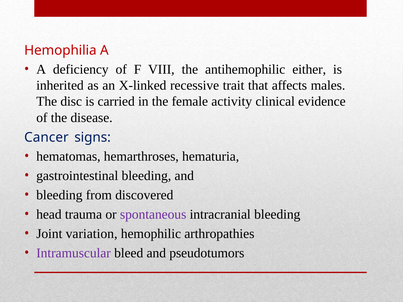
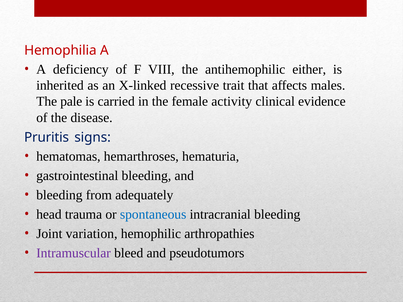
disc: disc -> pale
Cancer: Cancer -> Pruritis
discovered: discovered -> adequately
spontaneous colour: purple -> blue
